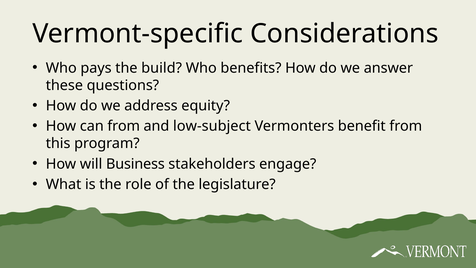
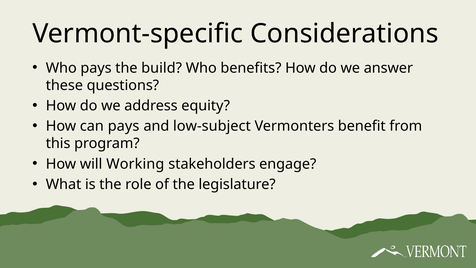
can from: from -> pays
Business: Business -> Working
